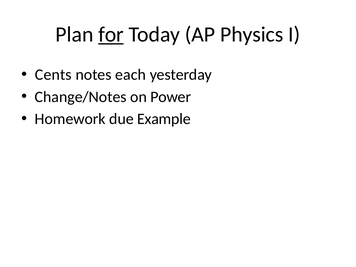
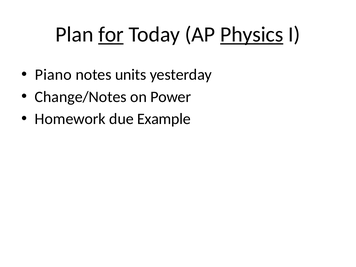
Physics underline: none -> present
Cents: Cents -> Piano
each: each -> units
